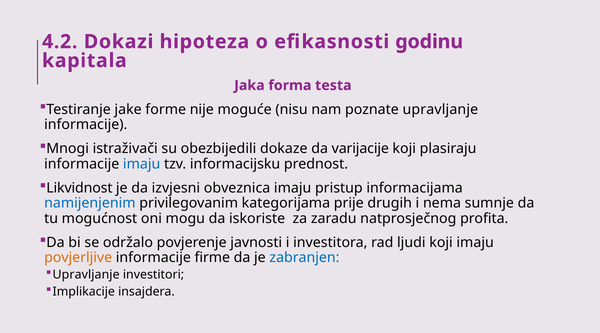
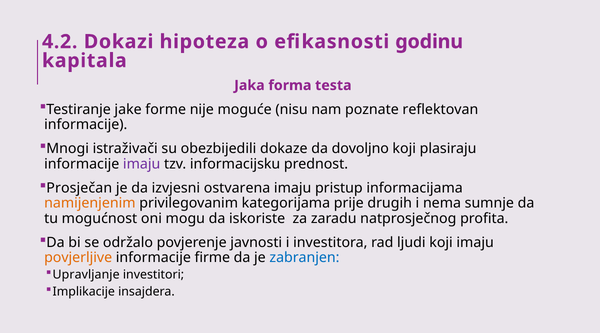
poznate upravljanje: upravljanje -> reflektovan
varijacije: varijacije -> dovoljno
imaju at (142, 164) colour: blue -> purple
Likvidnost: Likvidnost -> Prosječan
obveznica: obveznica -> ostvarena
namijenjenim colour: blue -> orange
